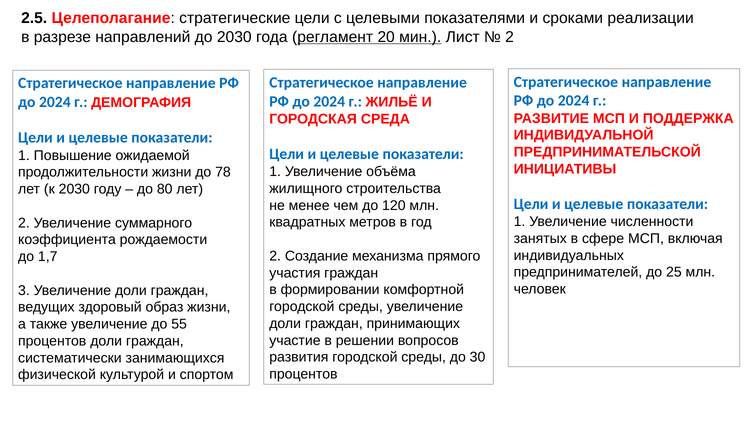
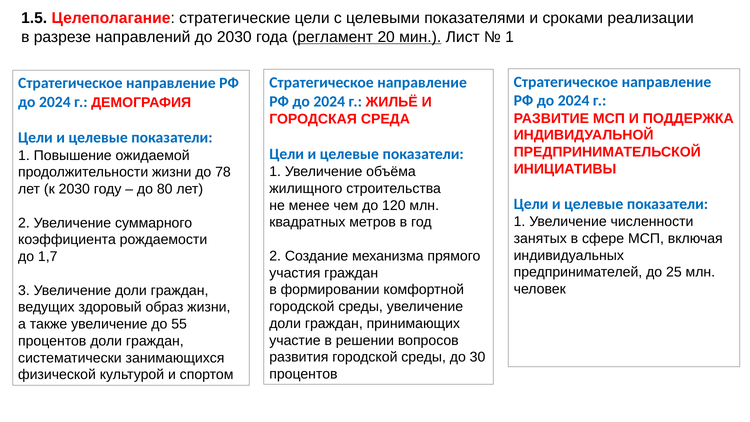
2.5: 2.5 -> 1.5
2 at (510, 37): 2 -> 1
